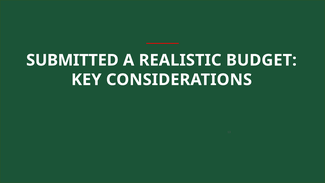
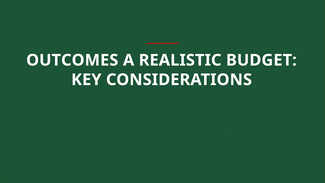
SUBMITTED: SUBMITTED -> OUTCOMES
